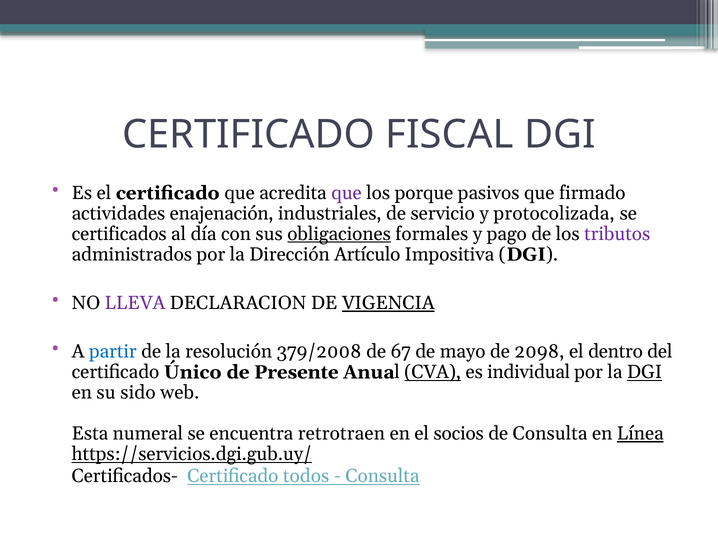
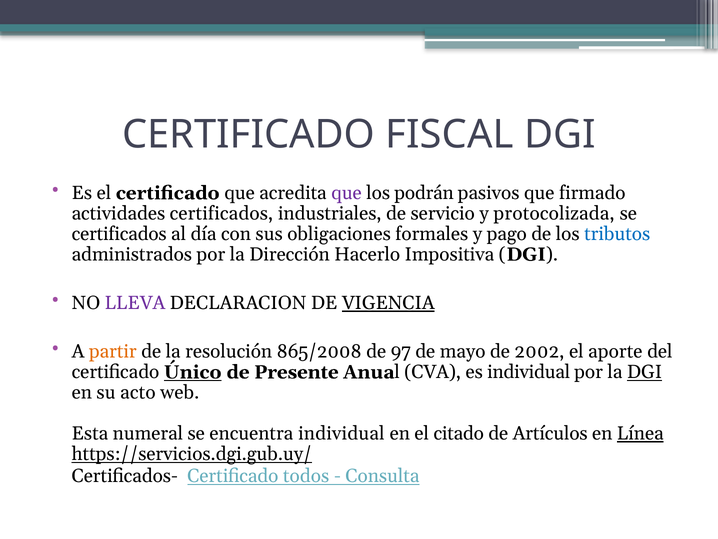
porque: porque -> podrán
actividades enajenación: enajenación -> certificados
obligaciones underline: present -> none
tributos colour: purple -> blue
Artículo: Artículo -> Hacerlo
partir colour: blue -> orange
379/2008: 379/2008 -> 865/2008
67: 67 -> 97
2098: 2098 -> 2002
dentro: dentro -> aporte
Único underline: none -> present
CVA underline: present -> none
sido: sido -> acto
encuentra retrotraen: retrotraen -> individual
socios: socios -> citado
de Consulta: Consulta -> Artículos
